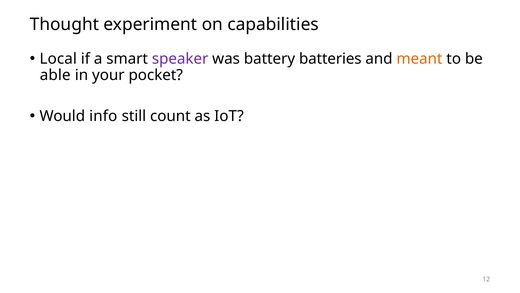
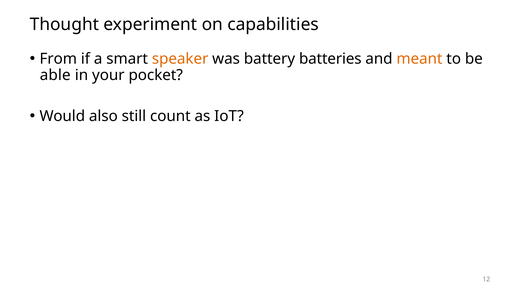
Local: Local -> From
speaker colour: purple -> orange
info: info -> also
